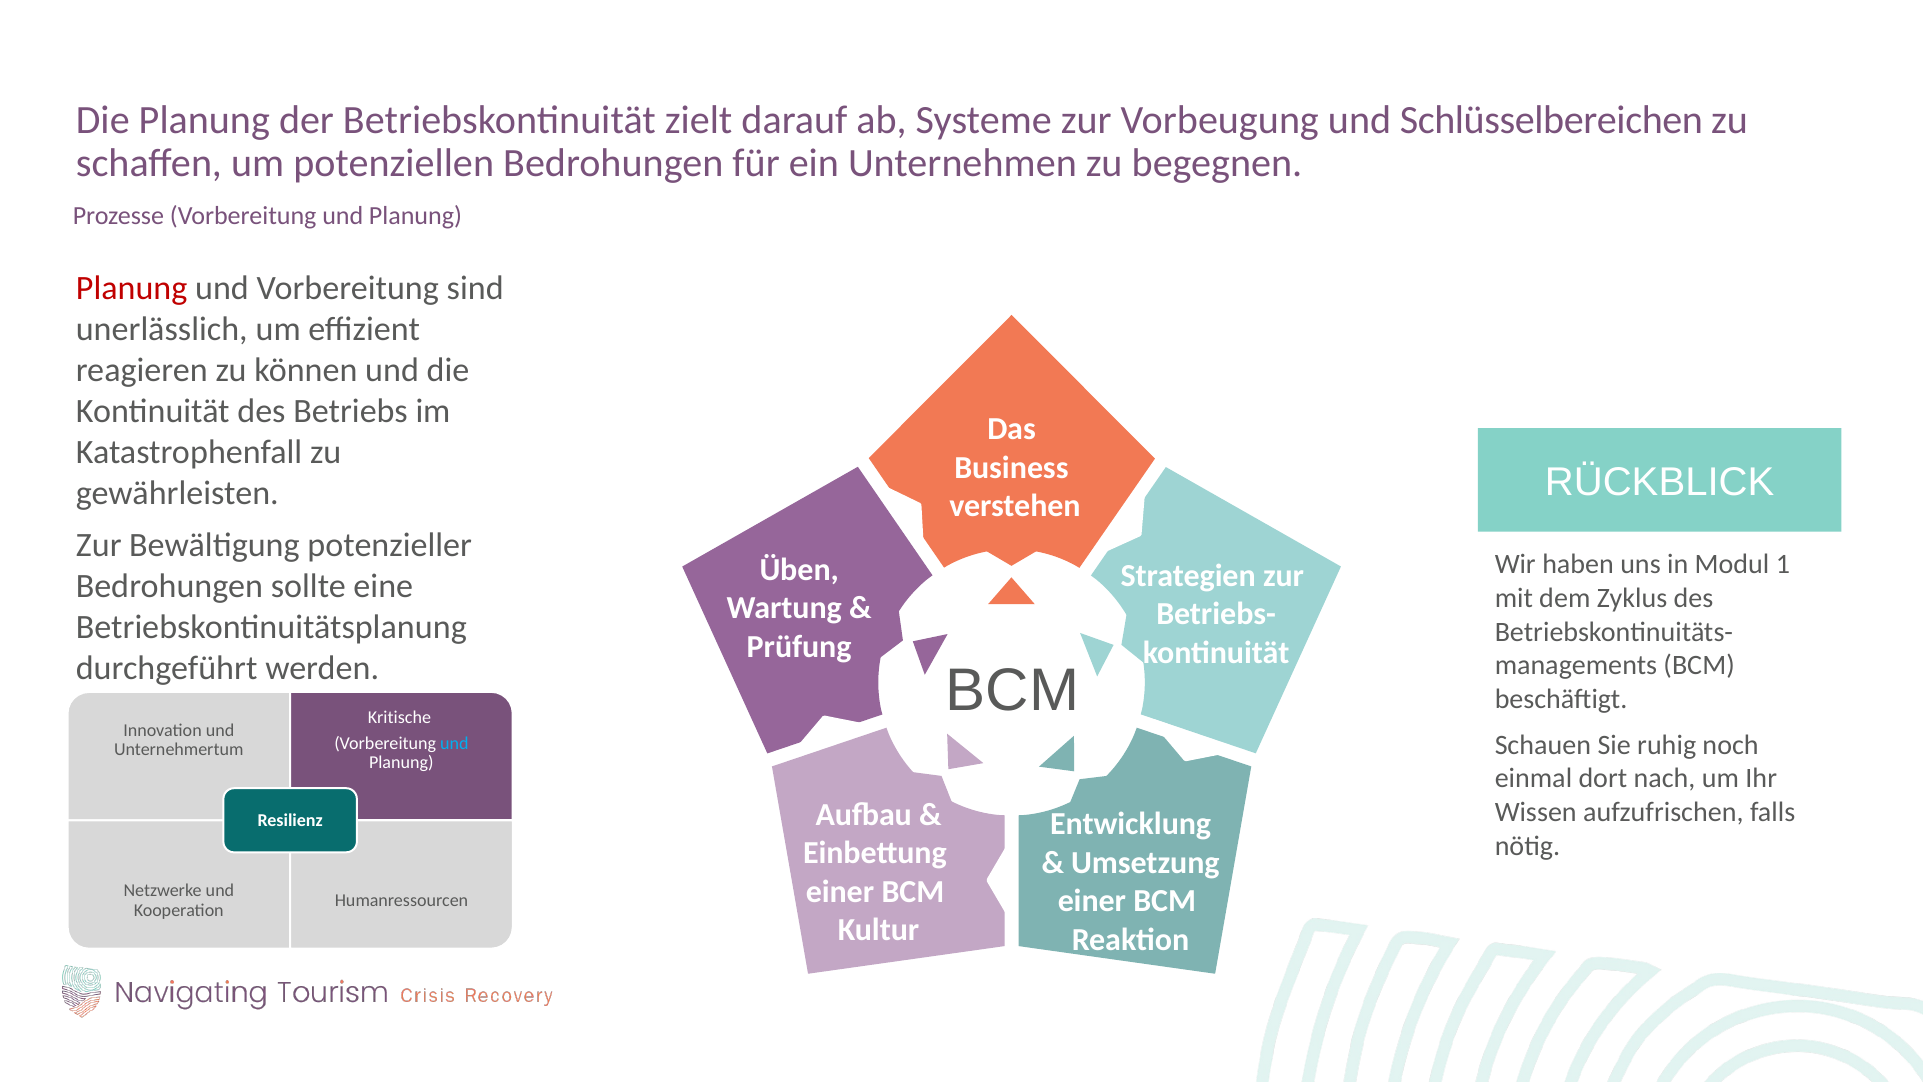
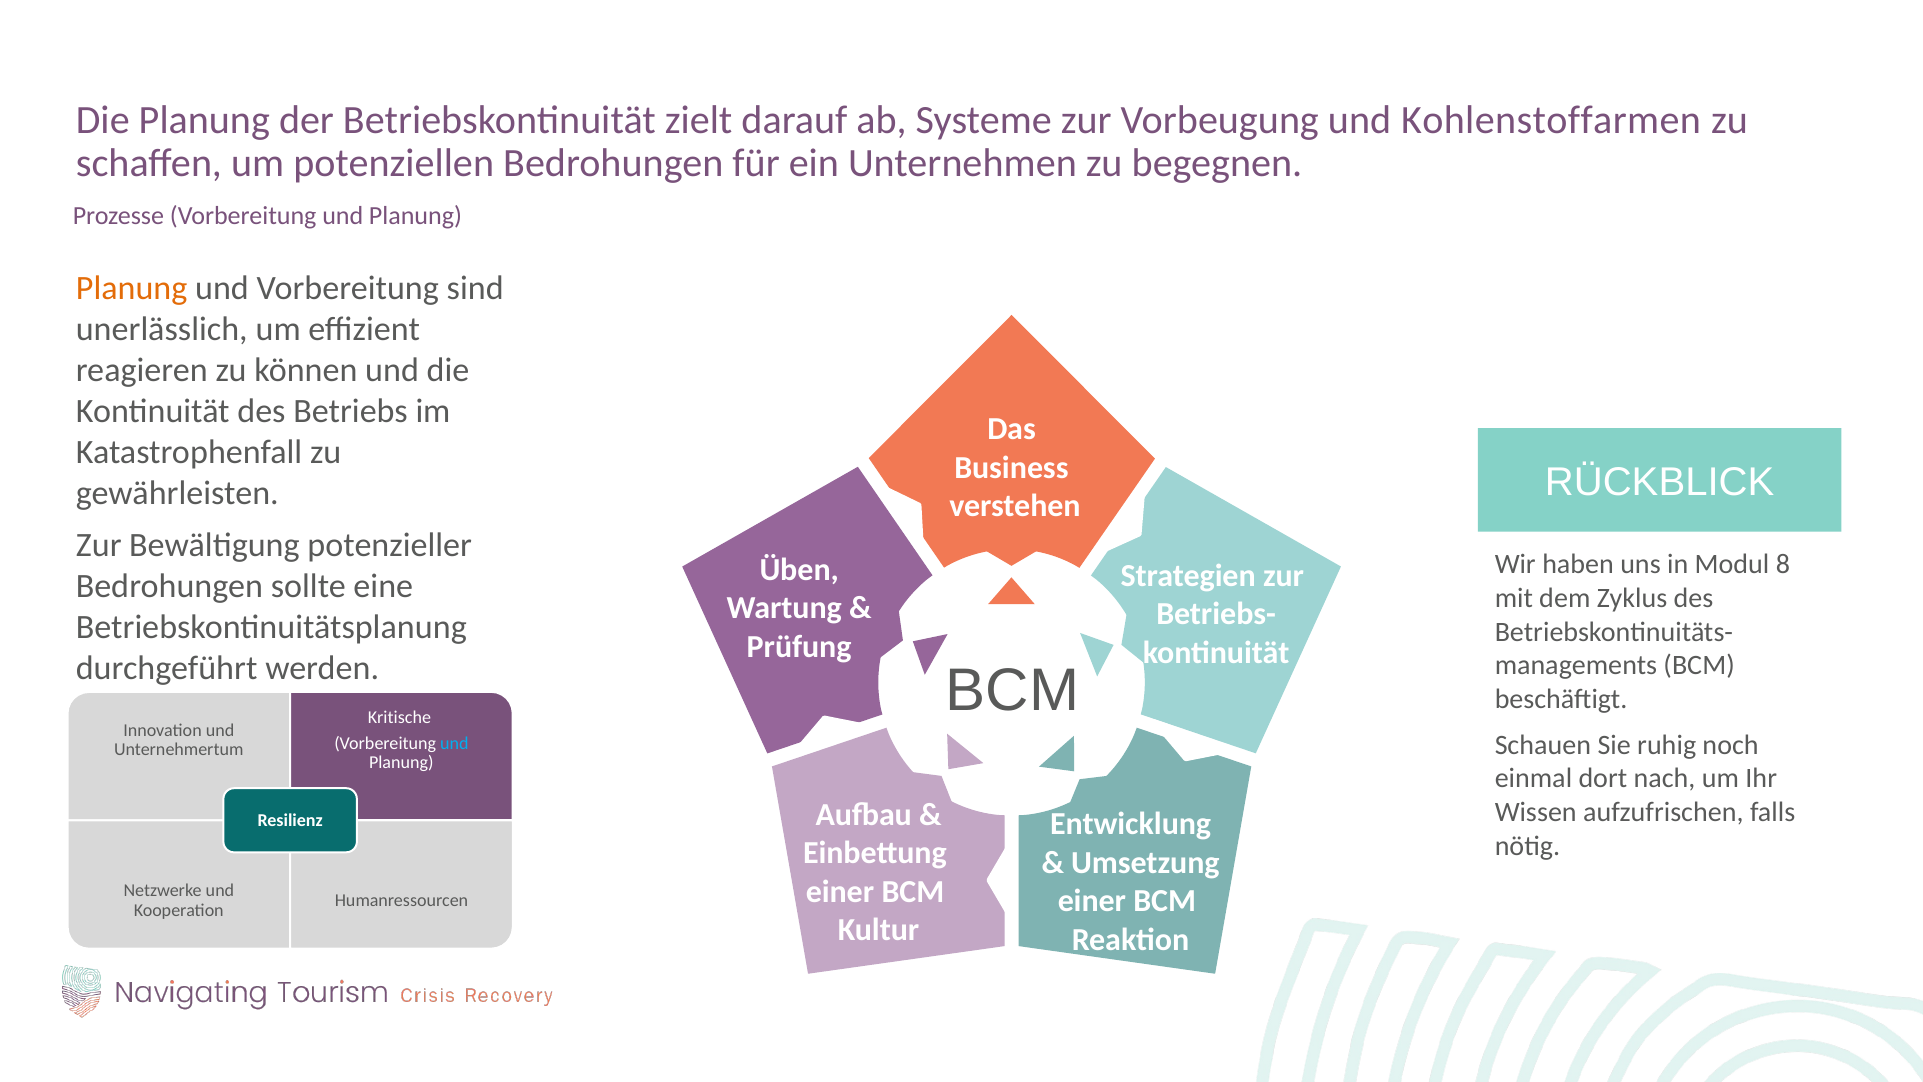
Schlüsselbereichen: Schlüsselbereichen -> Kohlenstoffarmen
Planung at (132, 288) colour: red -> orange
1: 1 -> 8
